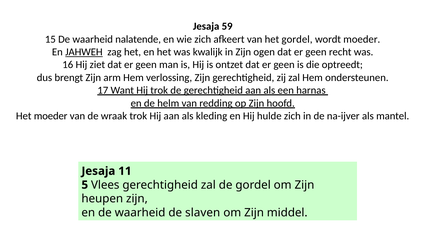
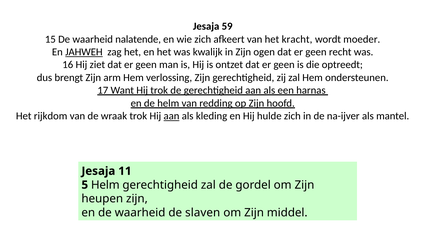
het gordel: gordel -> kracht
Het moeder: moeder -> rijkdom
aan at (171, 116) underline: none -> present
5 Vlees: Vlees -> Helm
